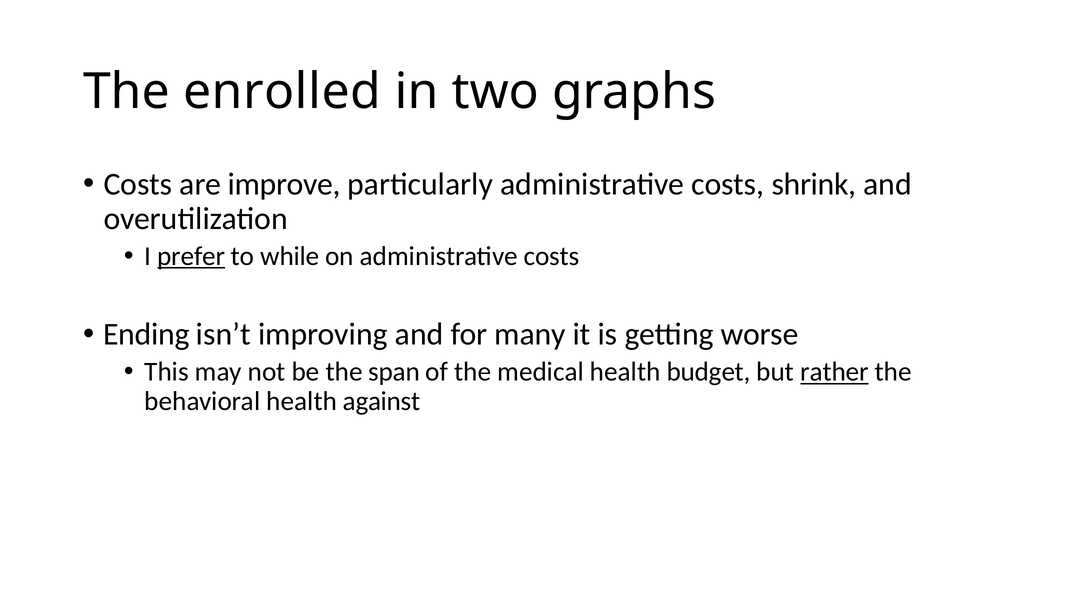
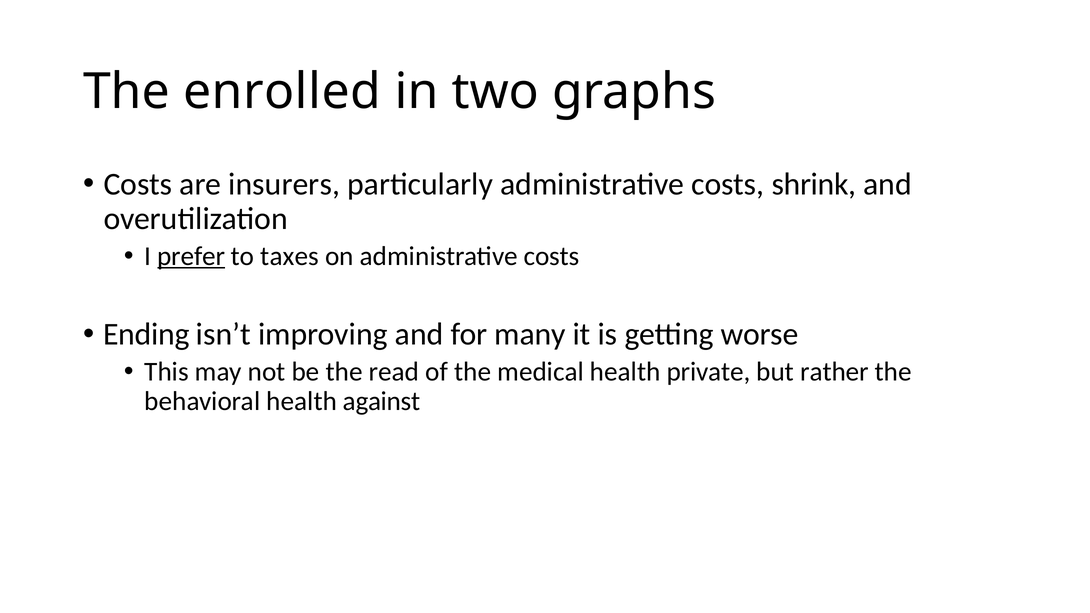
improve: improve -> insurers
while: while -> taxes
span: span -> read
budget: budget -> private
rather underline: present -> none
